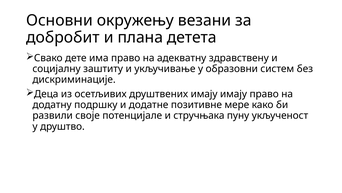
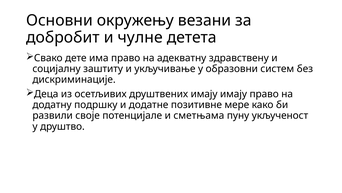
плана: плана -> чулне
стручњака: стручњака -> сметњама
